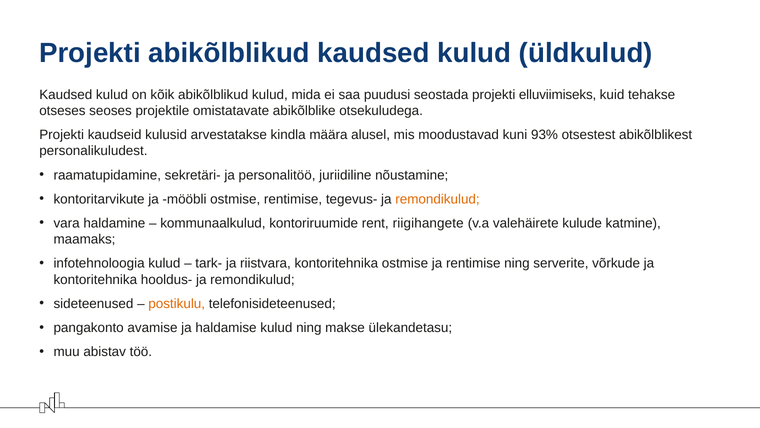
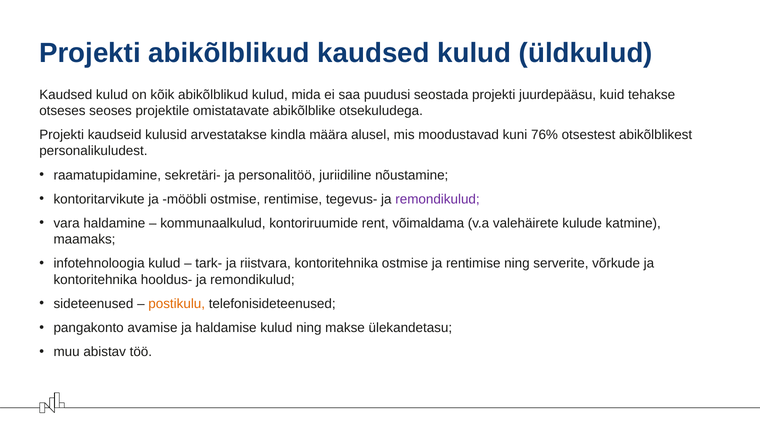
elluviimiseks: elluviimiseks -> juurdepääsu
93%: 93% -> 76%
remondikulud at (437, 199) colour: orange -> purple
riigihangete: riigihangete -> võimaldama
